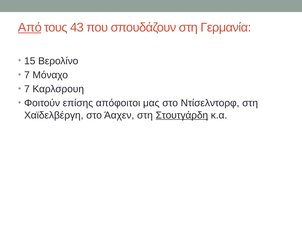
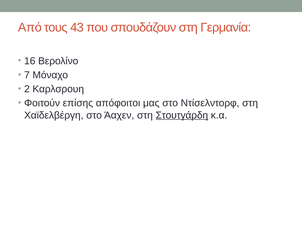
Από underline: present -> none
15: 15 -> 16
7 at (27, 89): 7 -> 2
